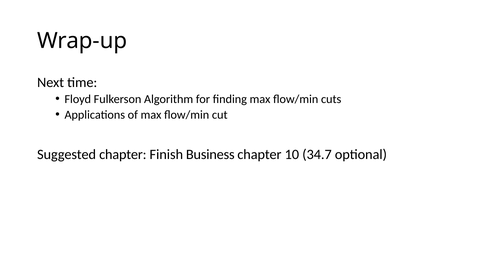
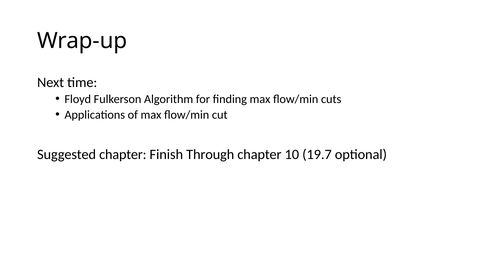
Business: Business -> Through
34.7: 34.7 -> 19.7
